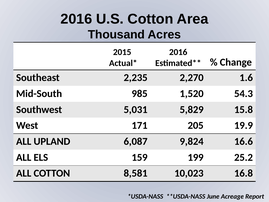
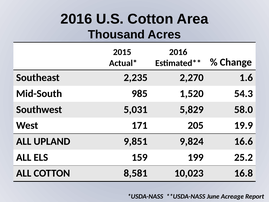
15.8: 15.8 -> 58.0
6,087: 6,087 -> 9,851
